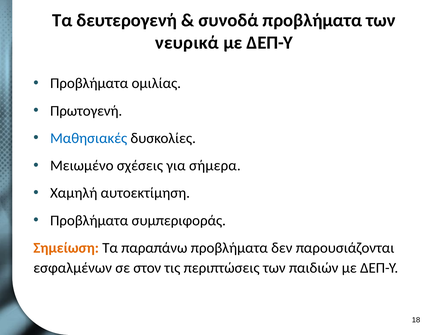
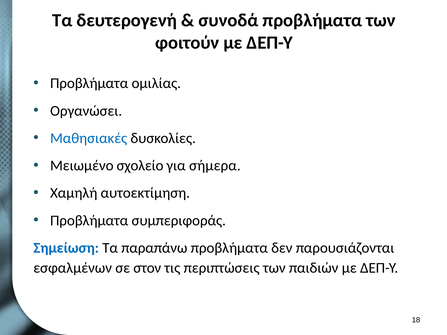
νευρικά: νευρικά -> φοιτούν
Πρωτογενή: Πρωτογενή -> Οργανώσει
σχέσεις: σχέσεις -> σχολείο
Σημείωση colour: orange -> blue
